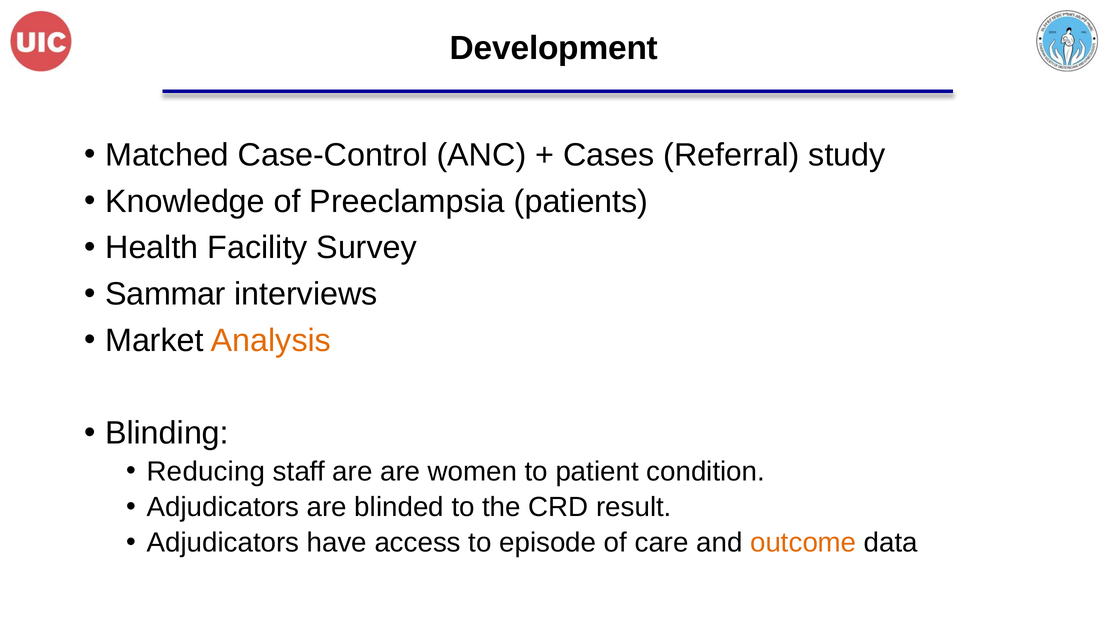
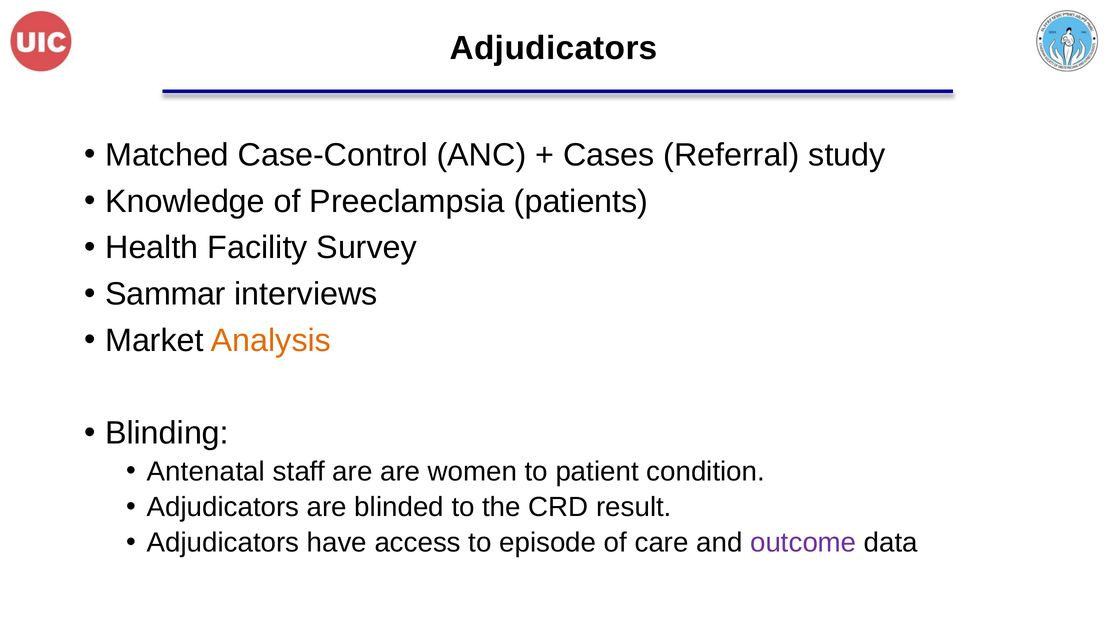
Development at (554, 48): Development -> Adjudicators
Reducing: Reducing -> Antenatal
outcome colour: orange -> purple
